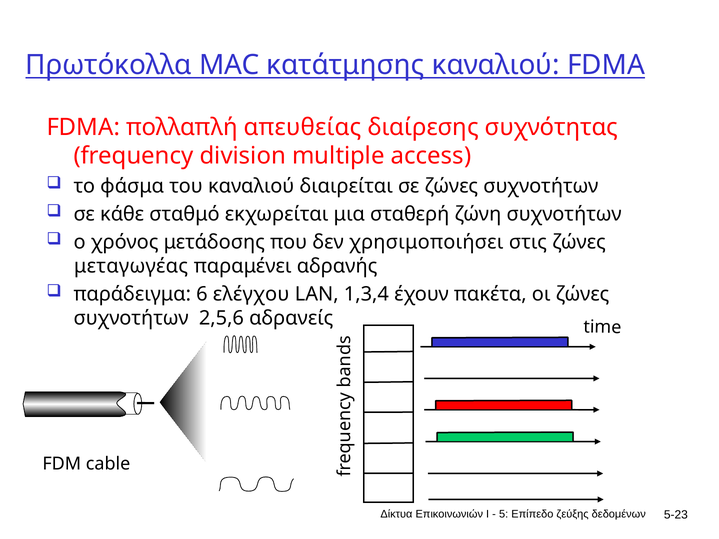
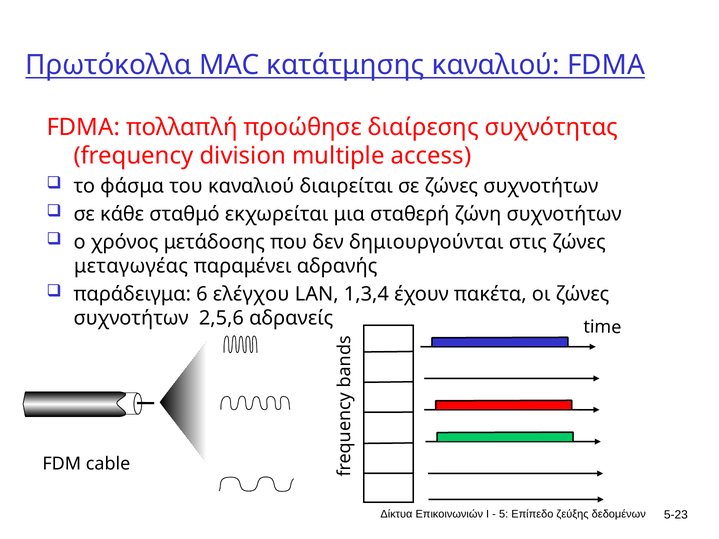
απευθείας: απευθείας -> προώθησε
χρησιμοποιήσει: χρησιμοποιήσει -> δημιουργούνται
